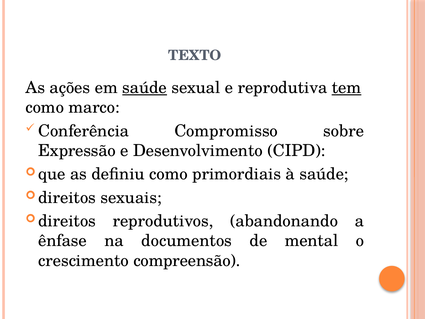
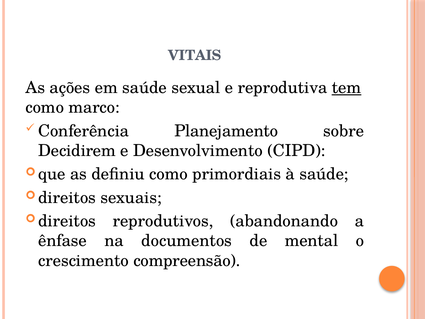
TEXTO: TEXTO -> VITAIS
saúde at (145, 88) underline: present -> none
Compromisso: Compromisso -> Planejamento
Expressão: Expressão -> Decidirem
